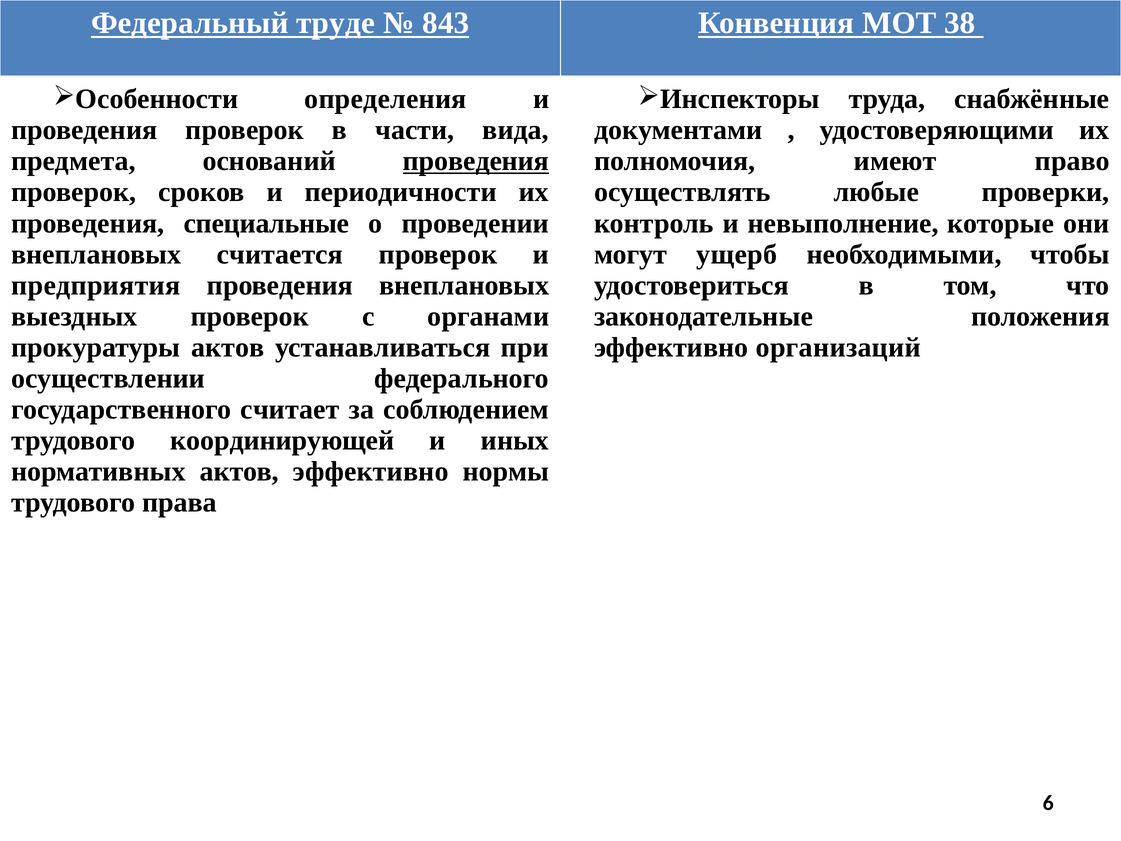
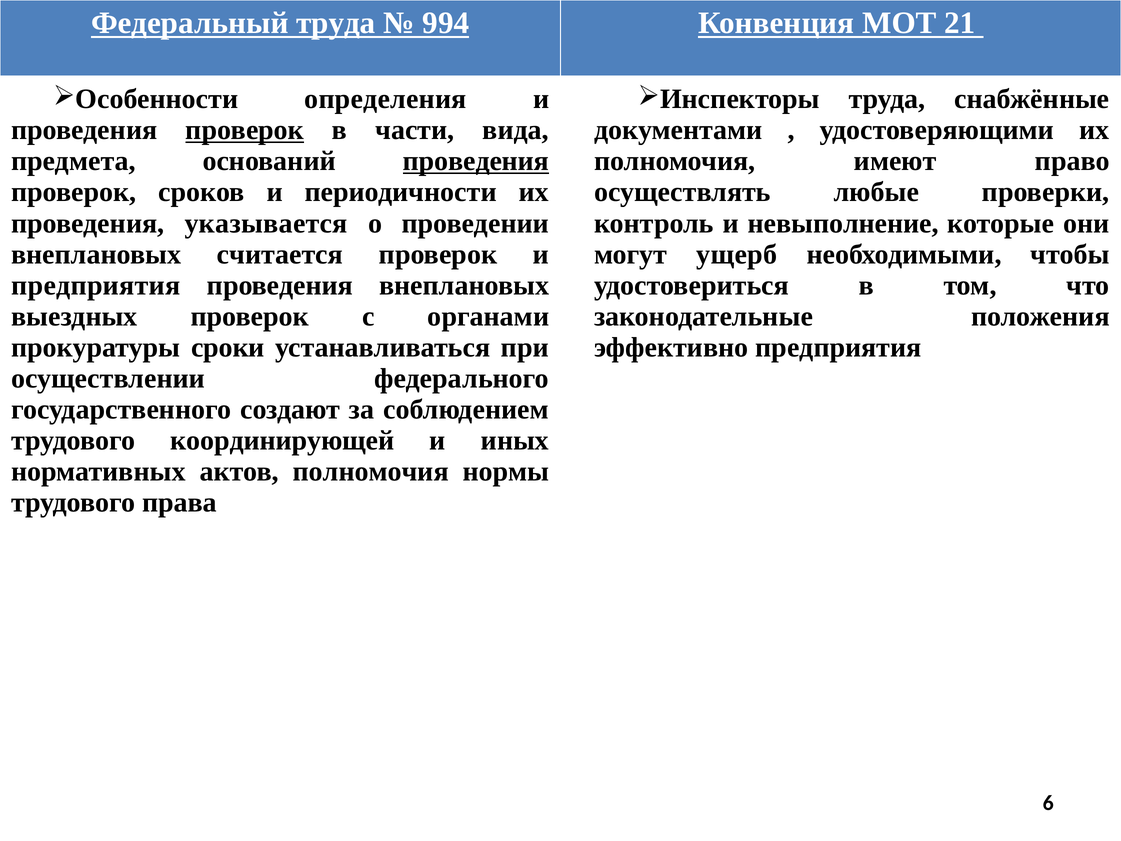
Федеральный труде: труде -> труда
843: 843 -> 994
38: 38 -> 21
проверок at (245, 130) underline: none -> present
специальные: специальные -> указывается
прокуратуры актов: актов -> сроки
эффективно организаций: организаций -> предприятия
считает: считает -> создают
актов эффективно: эффективно -> полномочия
